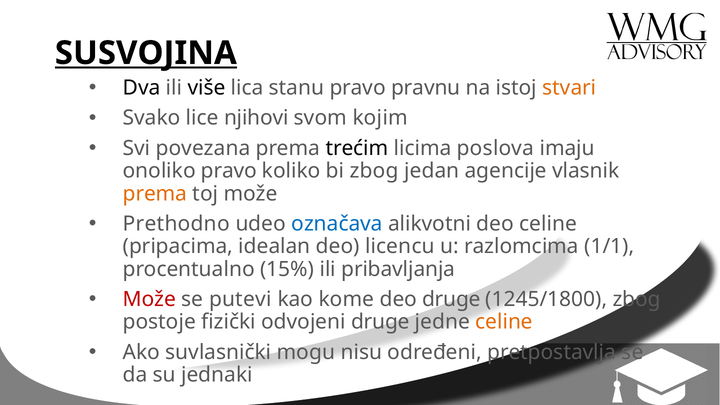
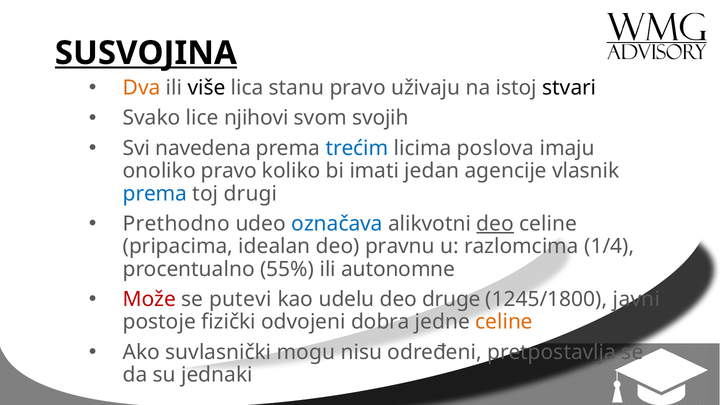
Dva colour: black -> orange
pravnu: pravnu -> uživaju
stvari colour: orange -> black
kojim: kojim -> svojih
povezana: povezana -> navedena
trećim colour: black -> blue
bi zbog: zbog -> imati
prema at (155, 194) colour: orange -> blue
toj može: može -> drugi
deo at (495, 224) underline: none -> present
licencu: licencu -> pravnu
1/1: 1/1 -> 1/4
15%: 15% -> 55%
pribavljanja: pribavljanja -> autonomne
kome: kome -> udelu
1245/1800 zbog: zbog -> javni
odvojeni druge: druge -> dobra
